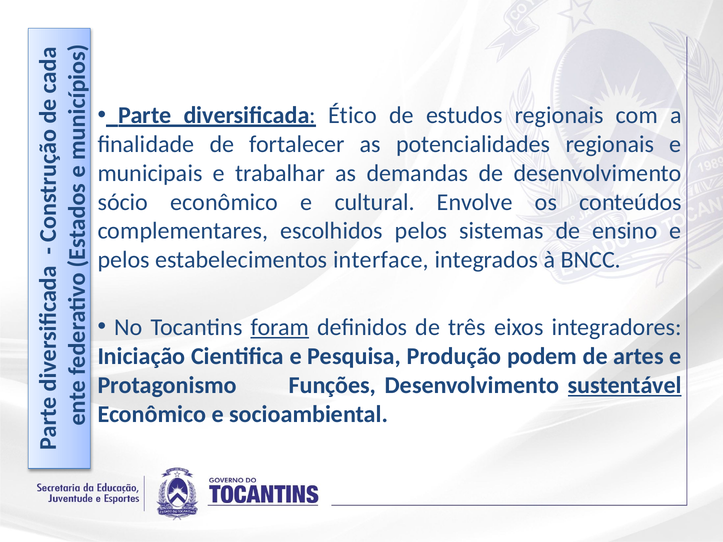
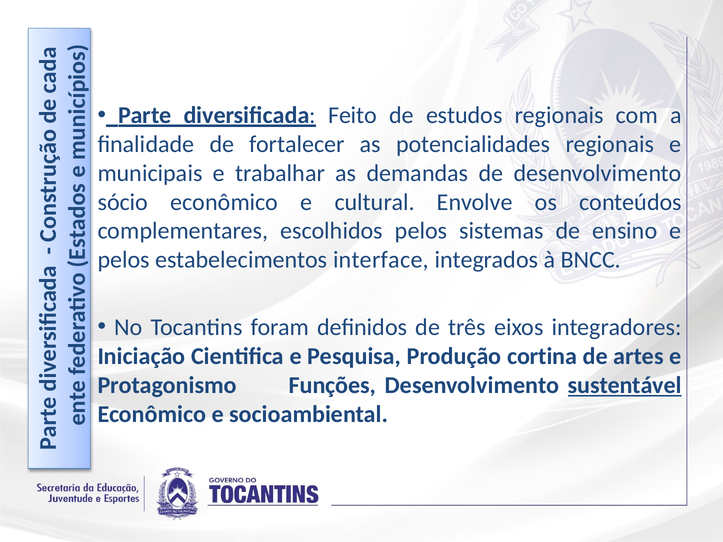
Ético: Ético -> Feito
foram underline: present -> none
podem: podem -> cortina
